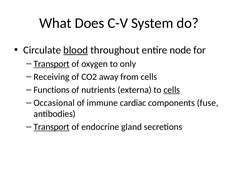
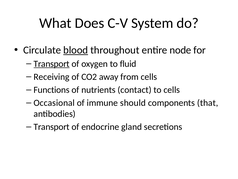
only: only -> fluid
externa: externa -> contact
cells at (172, 90) underline: present -> none
cardiac: cardiac -> should
fuse: fuse -> that
Transport at (52, 127) underline: present -> none
